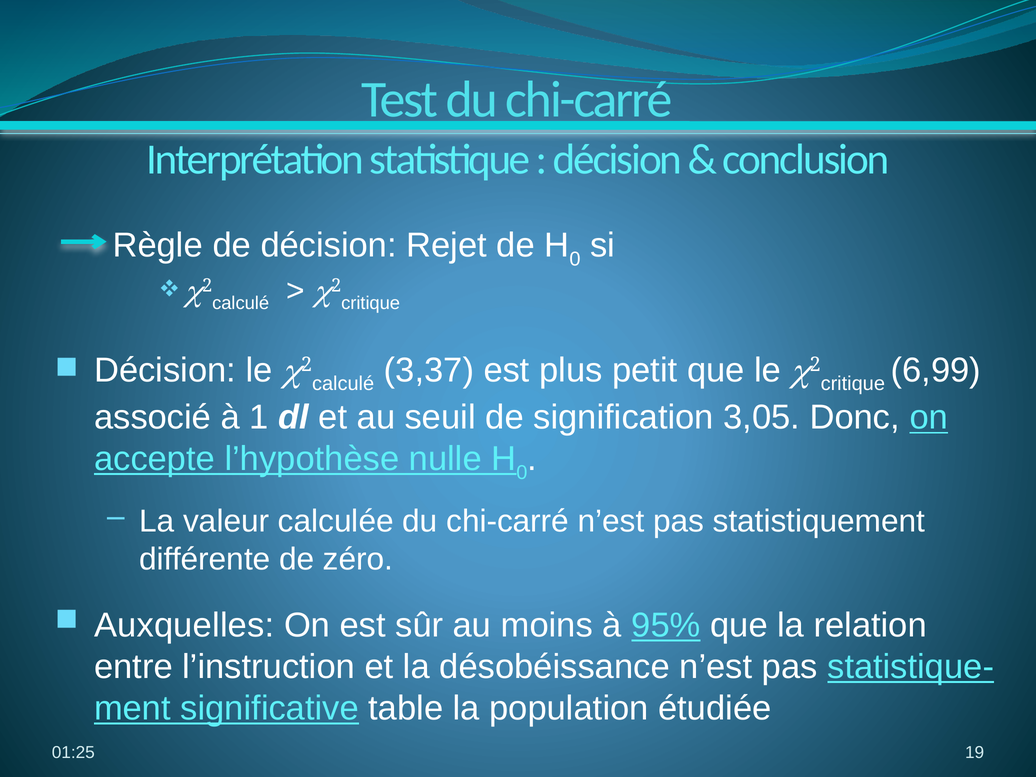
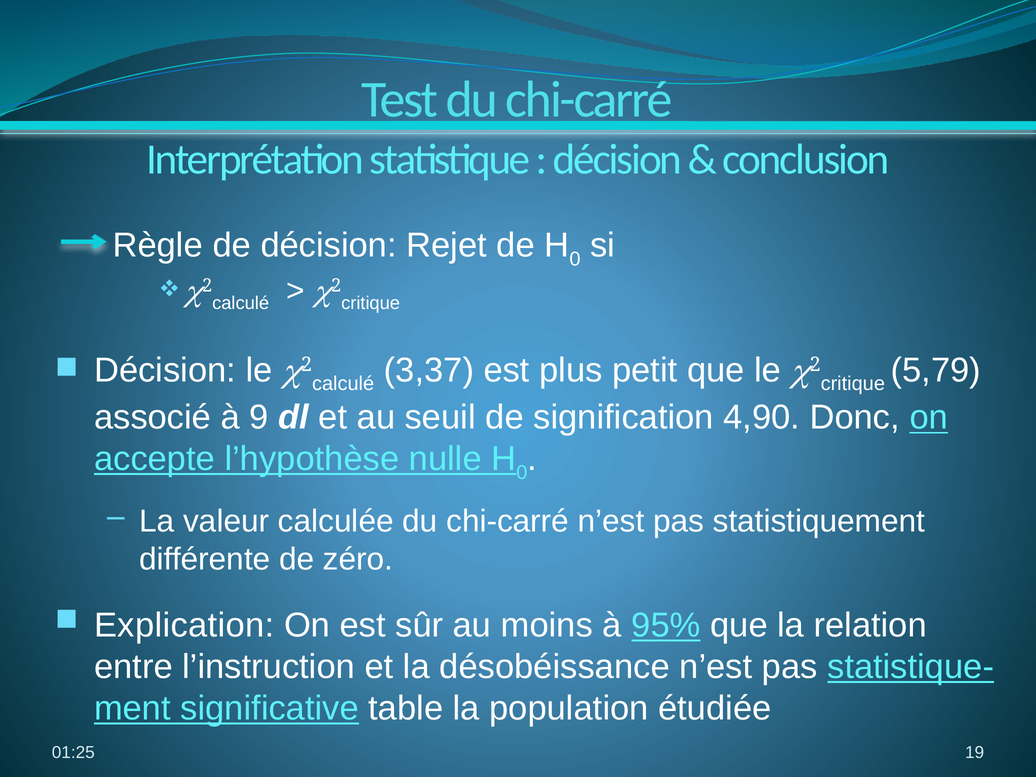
6,99: 6,99 -> 5,79
1: 1 -> 9
3,05: 3,05 -> 4,90
Auxquelles: Auxquelles -> Explication
